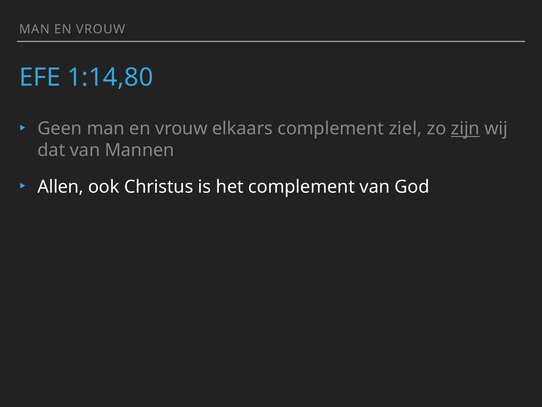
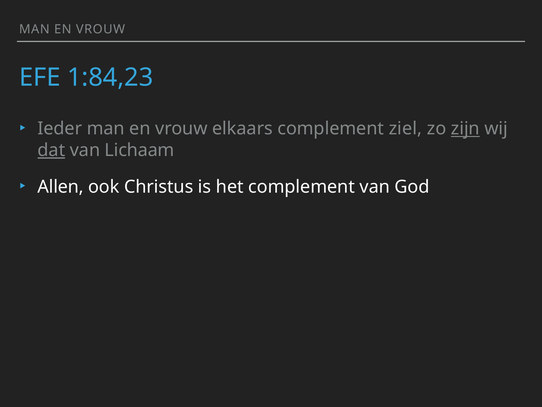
1:14,80: 1:14,80 -> 1:84,23
Geen: Geen -> Ieder
dat underline: none -> present
Mannen: Mannen -> Lichaam
